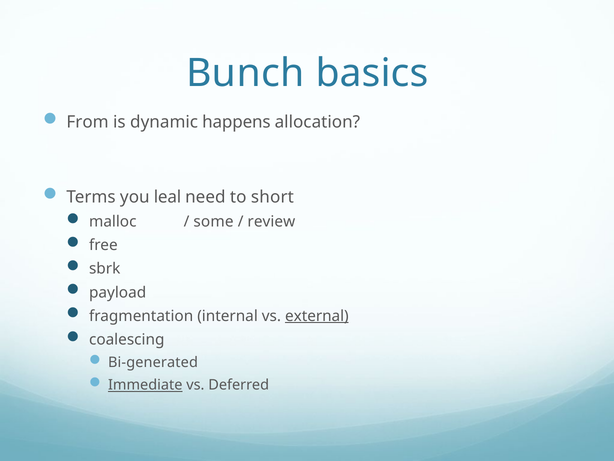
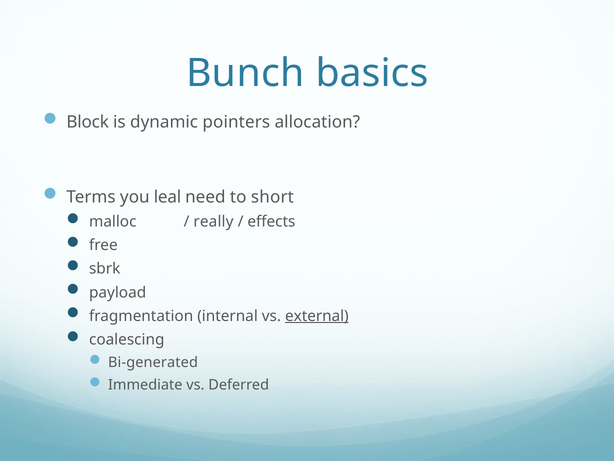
From: From -> Block
happens: happens -> pointers
some: some -> really
review: review -> effects
Immediate underline: present -> none
